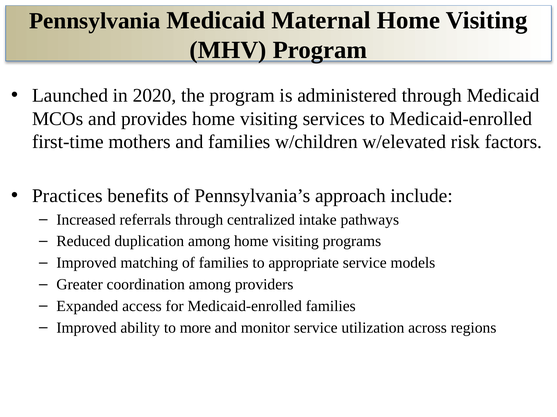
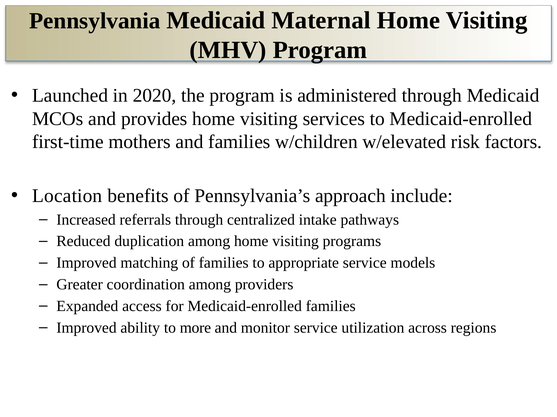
Practices: Practices -> Location
